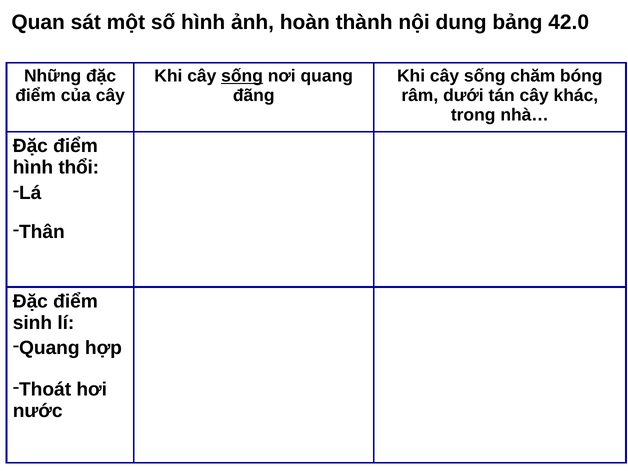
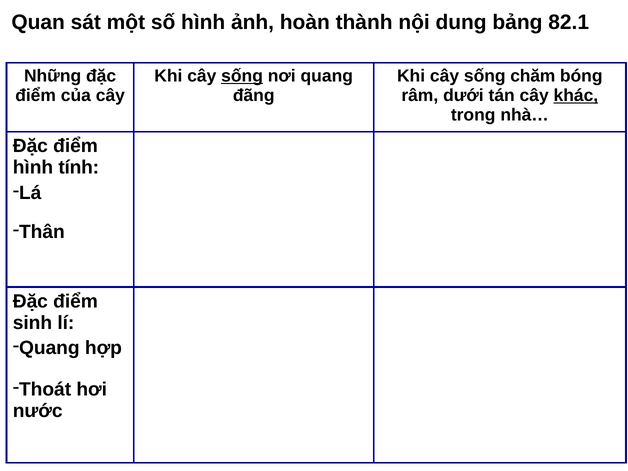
42.0: 42.0 -> 82.1
khác underline: none -> present
thổi: thổi -> tính
